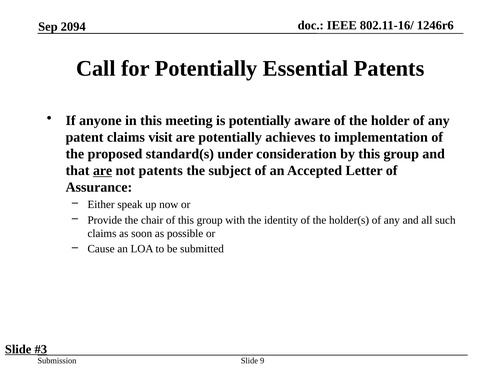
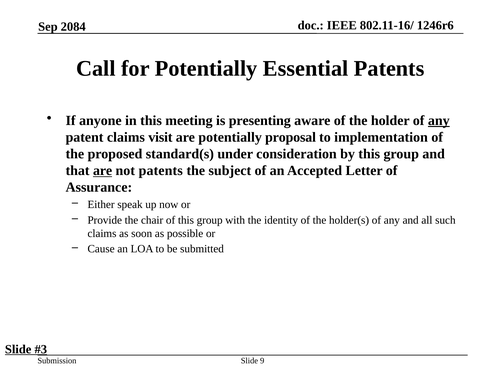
2094: 2094 -> 2084
is potentially: potentially -> presenting
any at (439, 120) underline: none -> present
achieves: achieves -> proposal
